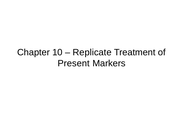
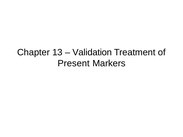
10: 10 -> 13
Replicate: Replicate -> Validation
